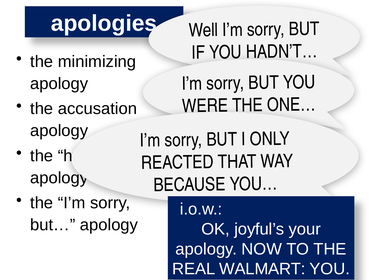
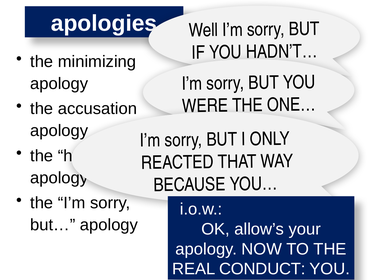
joyful’s: joyful’s -> allow’s
WALMART: WALMART -> CONDUCT
